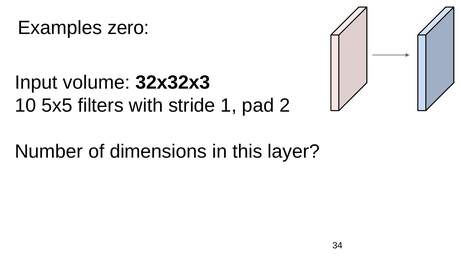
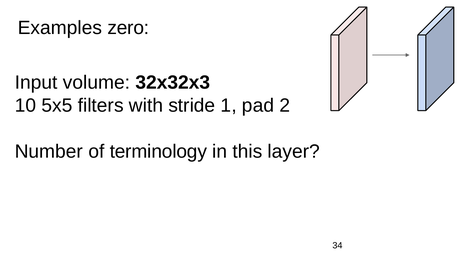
dimensions: dimensions -> terminology
